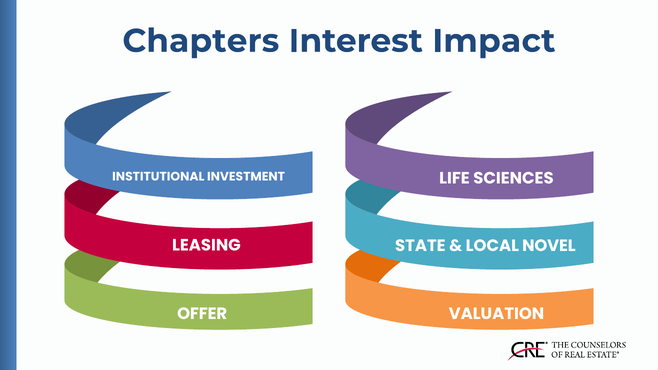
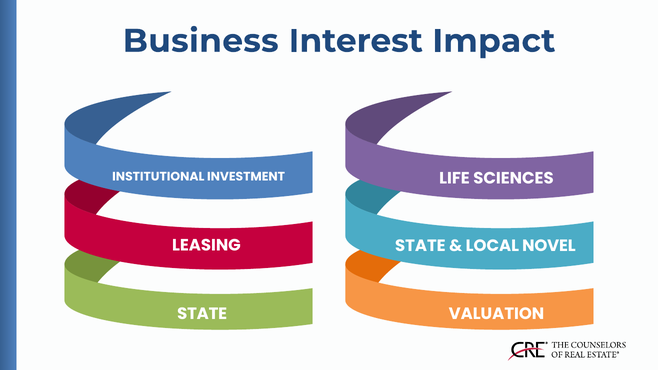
Chapters: Chapters -> Business
OFFER at (202, 314): OFFER -> STATE
